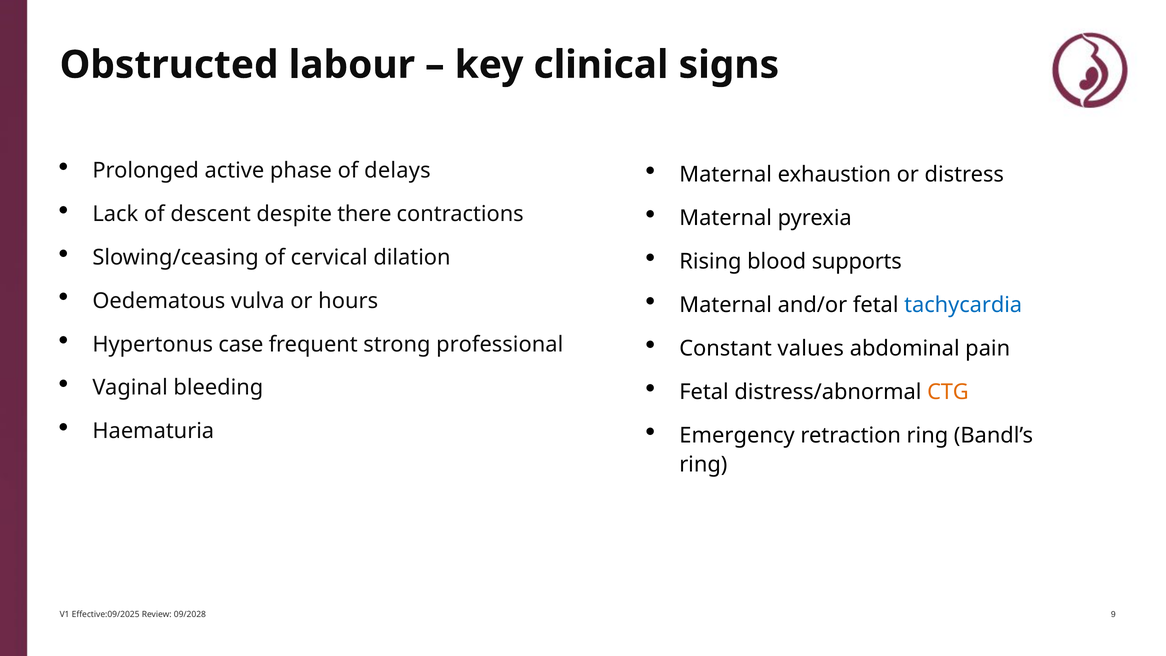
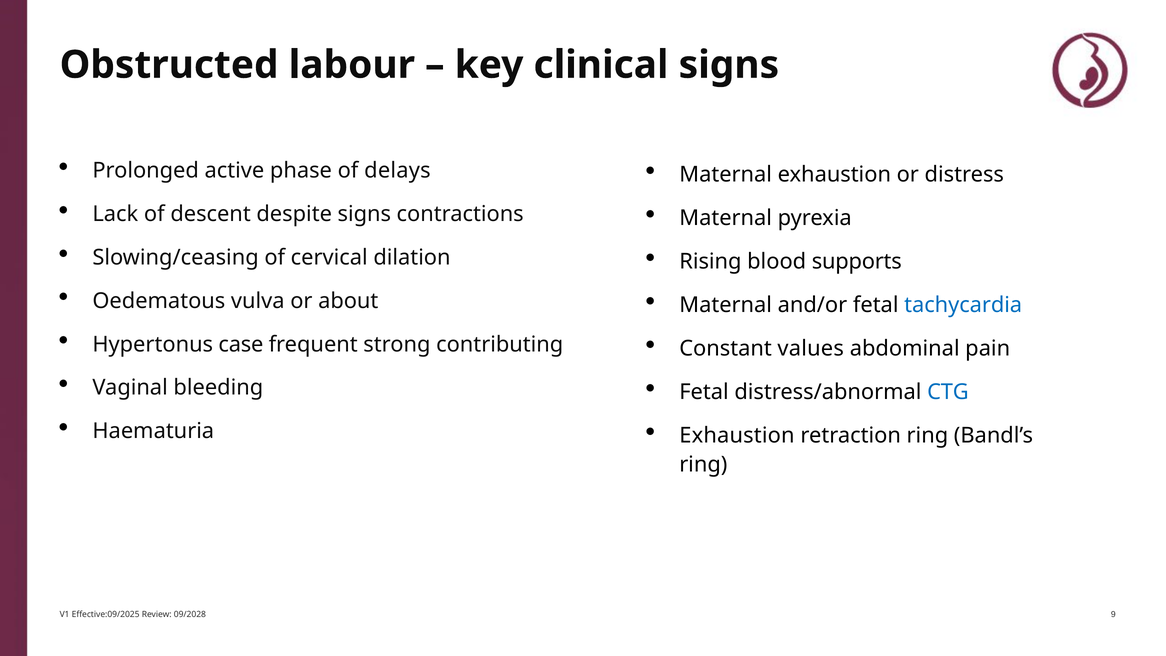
despite there: there -> signs
hours: hours -> about
professional: professional -> contributing
CTG colour: orange -> blue
Emergency at (737, 435): Emergency -> Exhaustion
